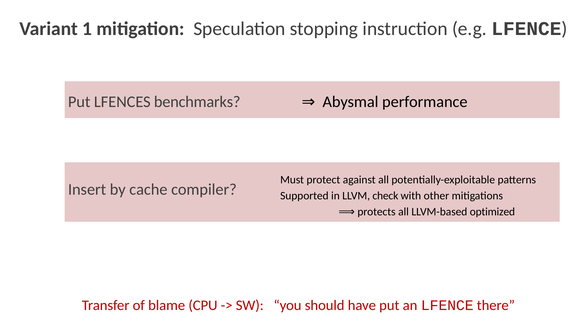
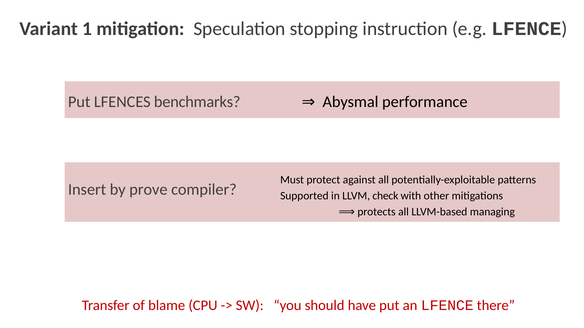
cache: cache -> prove
optimized: optimized -> managing
